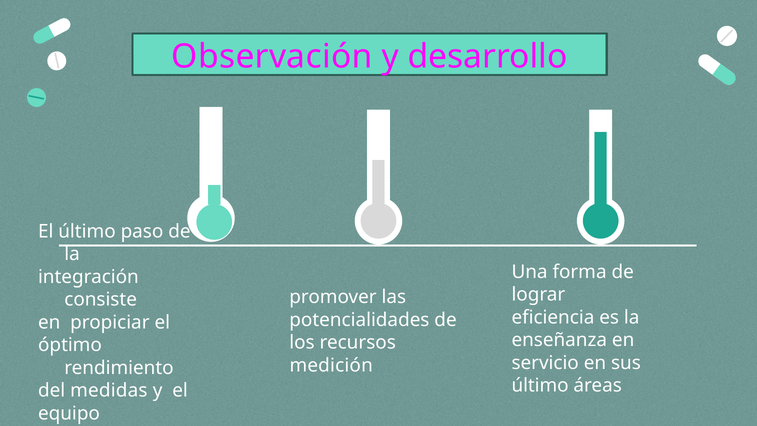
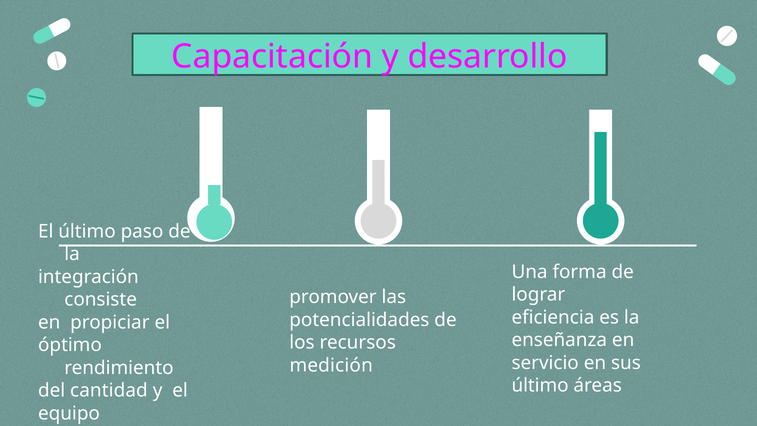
Observación: Observación -> Capacitación
medidas: medidas -> cantidad
